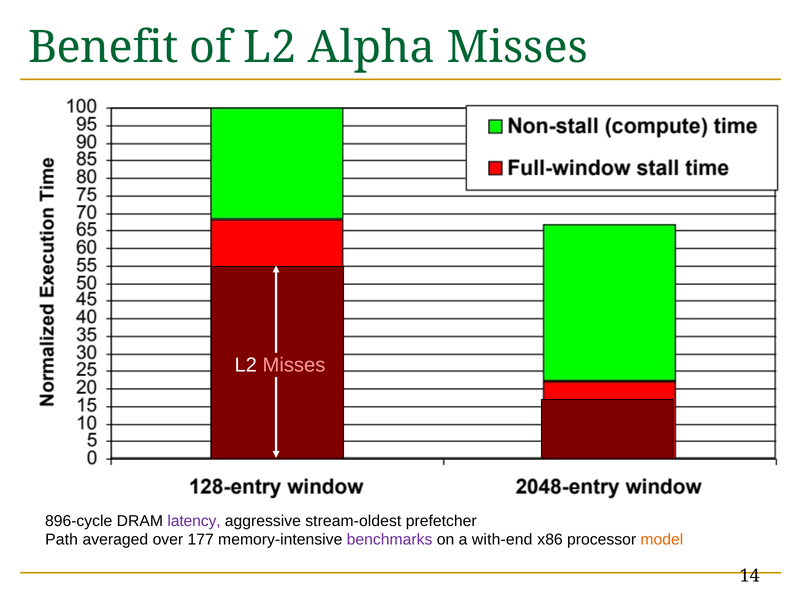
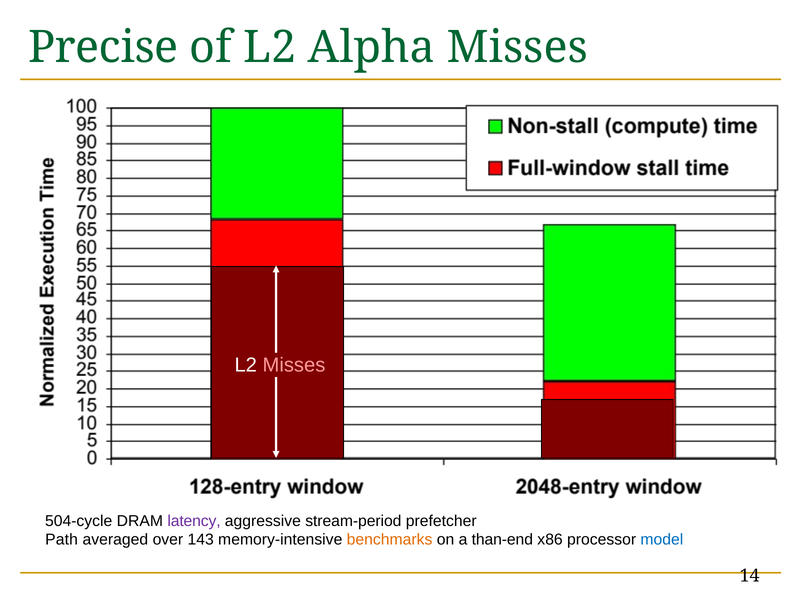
Benefit: Benefit -> Precise
896-cycle: 896-cycle -> 504-cycle
stream-oldest: stream-oldest -> stream-period
177: 177 -> 143
benchmarks colour: purple -> orange
with-end: with-end -> than-end
model colour: orange -> blue
